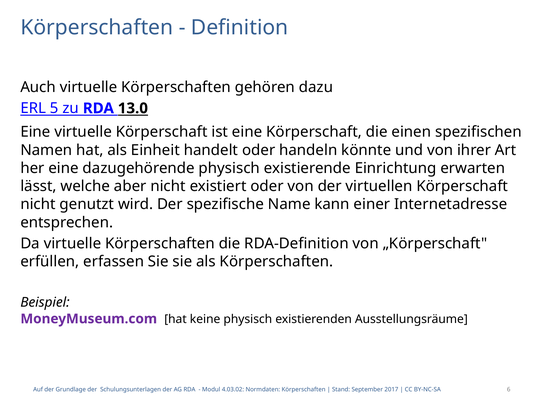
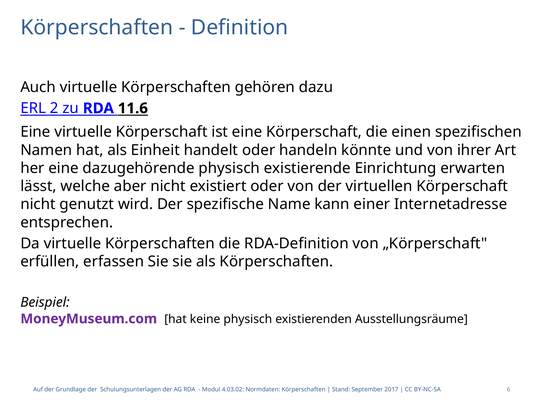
5: 5 -> 2
13.0: 13.0 -> 11.6
